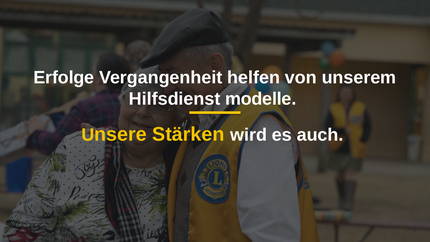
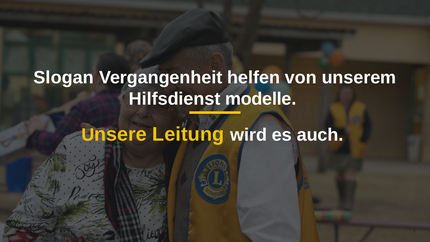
Erfolge: Erfolge -> Slogan
Stärken: Stärken -> Leitung
